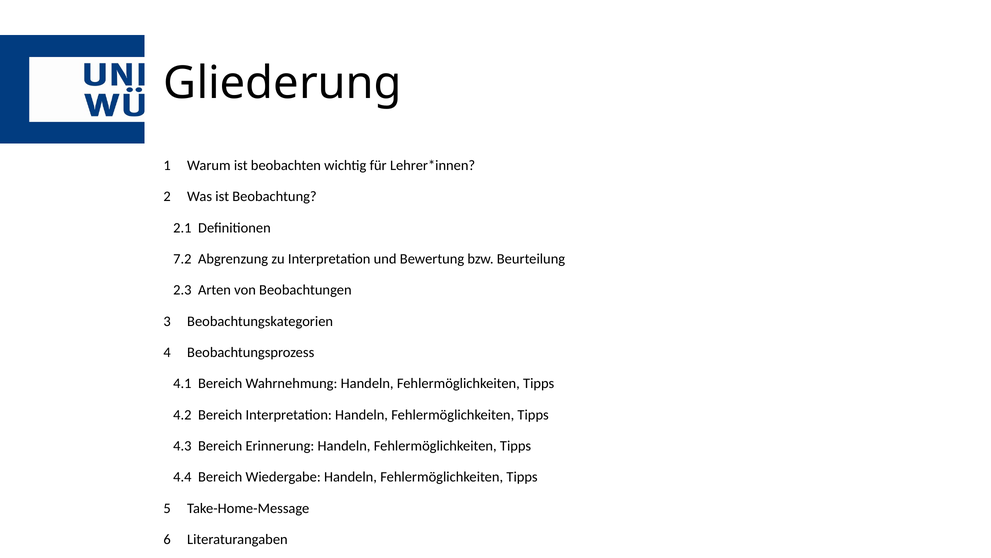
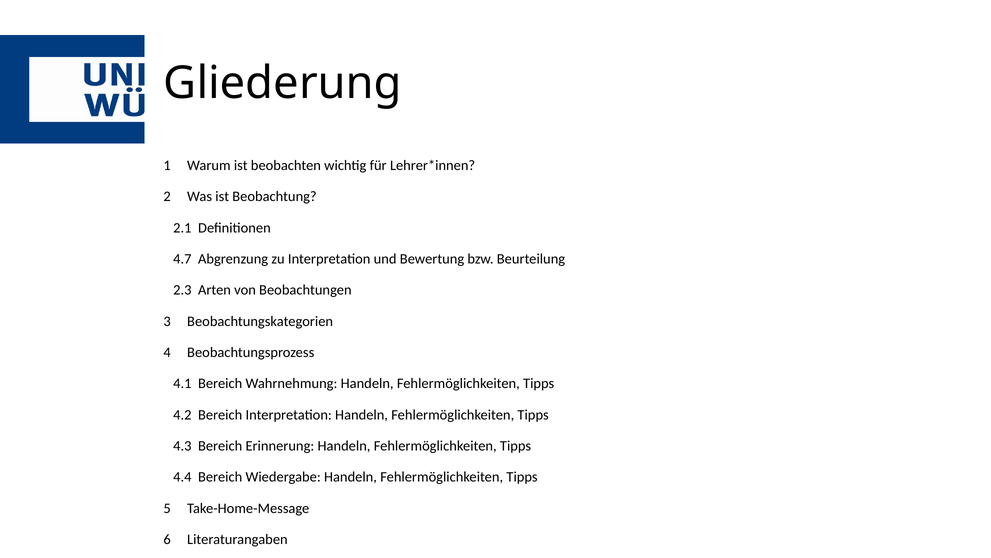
7.2: 7.2 -> 4.7
